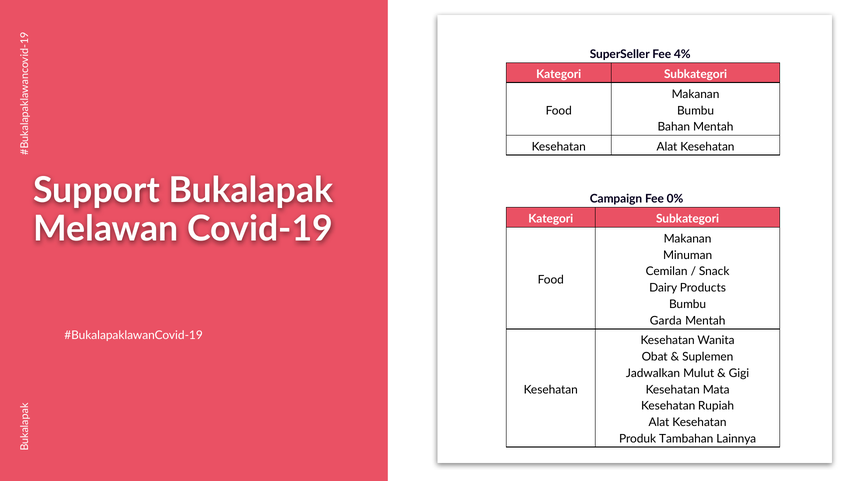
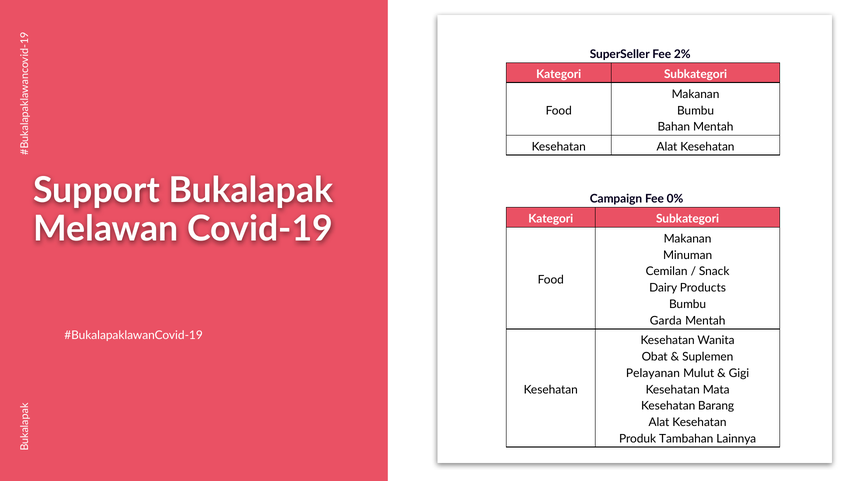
4%: 4% -> 2%
Jadwalkan: Jadwalkan -> Pelayanan
Rupiah: Rupiah -> Barang
